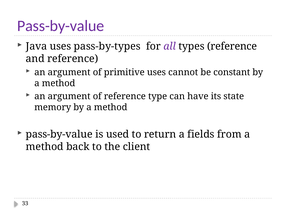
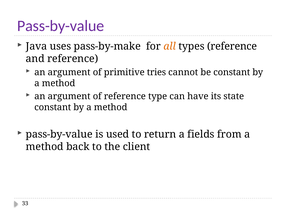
pass-by-types: pass-by-types -> pass-by-make
all colour: purple -> orange
primitive uses: uses -> tries
memory at (53, 107): memory -> constant
